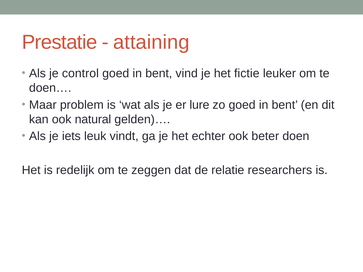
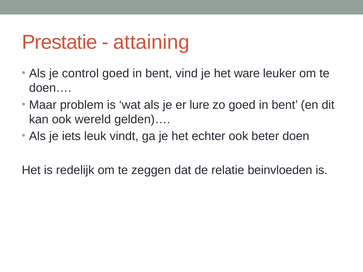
fictie: fictie -> ware
natural: natural -> wereld
researchers: researchers -> beinvloeden
